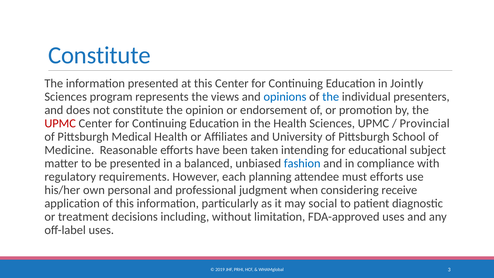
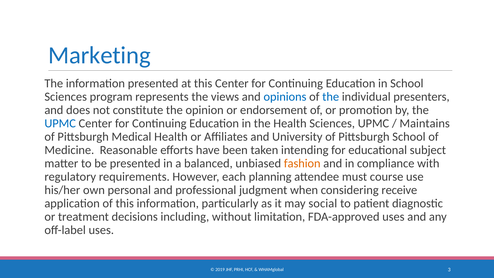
Constitute at (99, 55): Constitute -> Marketing
in Jointly: Jointly -> School
UPMC at (60, 123) colour: red -> blue
Provincial: Provincial -> Maintains
fashion colour: blue -> orange
must efforts: efforts -> course
